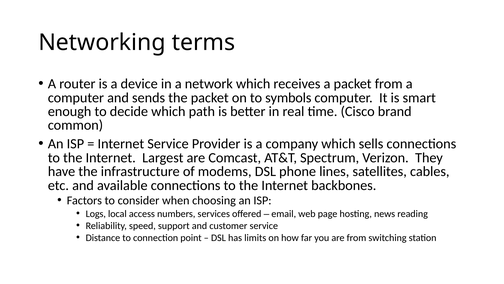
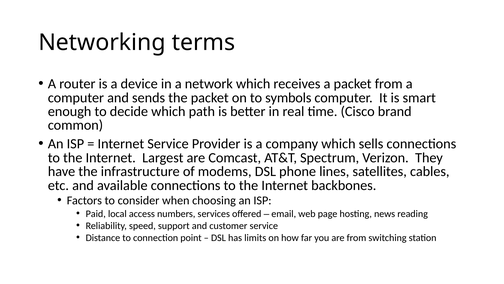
Logs: Logs -> Paid
